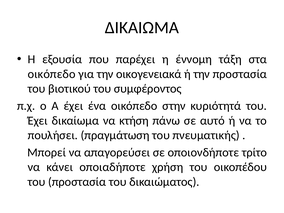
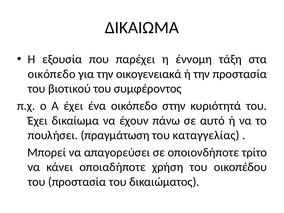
κτήση: κτήση -> έχουν
πνευματικής: πνευματικής -> καταγγελίας
